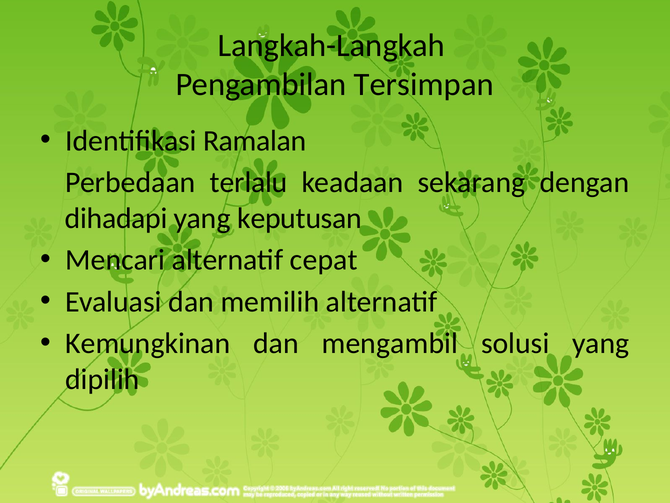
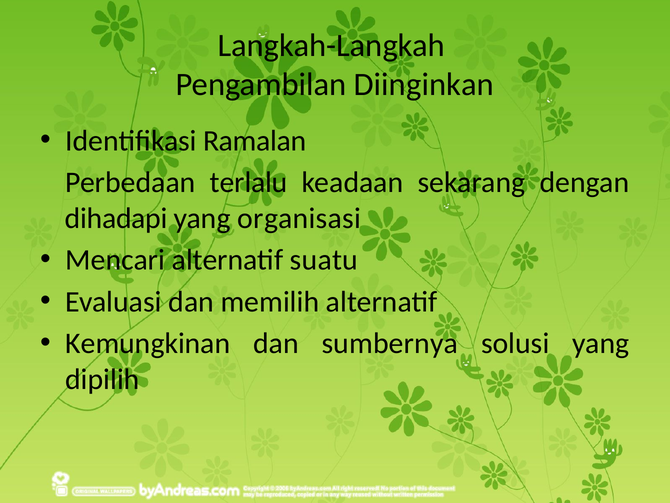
Tersimpan: Tersimpan -> Diinginkan
keputusan: keputusan -> organisasi
cepat: cepat -> suatu
mengambil: mengambil -> sumbernya
